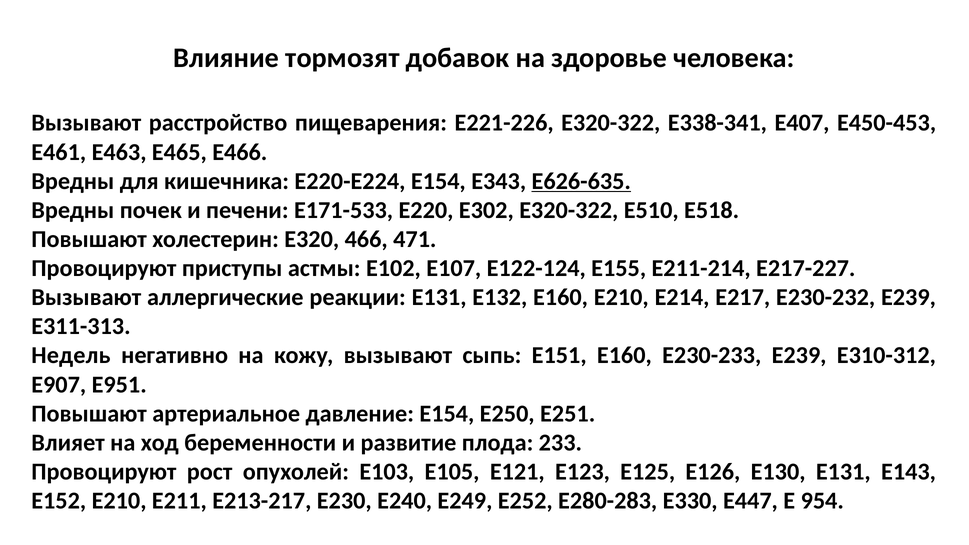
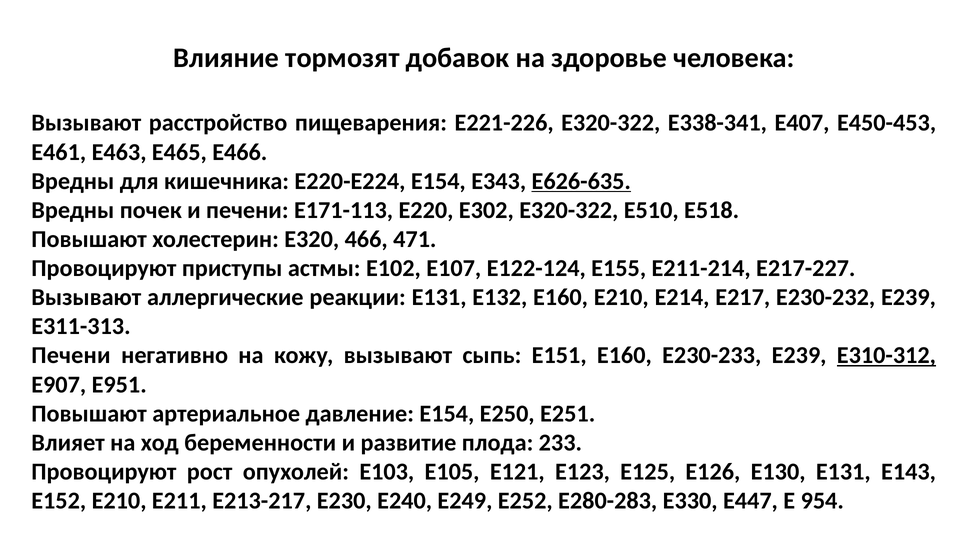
Е171-533: Е171-533 -> Е171-113
Недель at (71, 356): Недель -> Печени
E310-312 underline: none -> present
